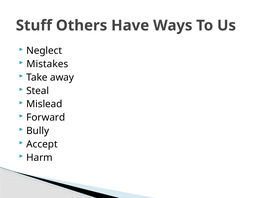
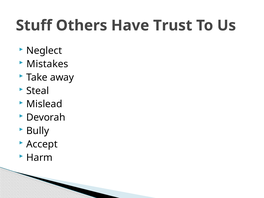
Ways: Ways -> Trust
Forward: Forward -> Devorah
